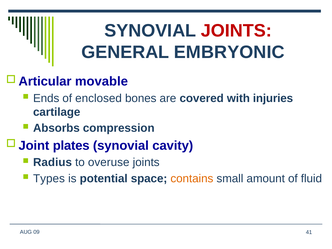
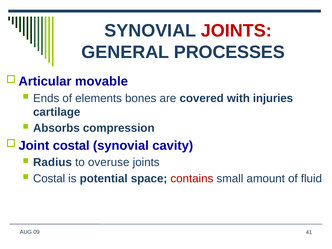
EMBRYONIC: EMBRYONIC -> PROCESSES
enclosed: enclosed -> elements
plates at (71, 146): plates -> costal
Types at (49, 179): Types -> Costal
contains colour: orange -> red
